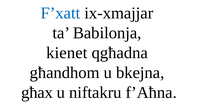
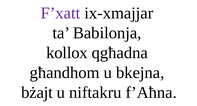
F’xatt colour: blue -> purple
kienet: kienet -> kollox
għax: għax -> bżajt
